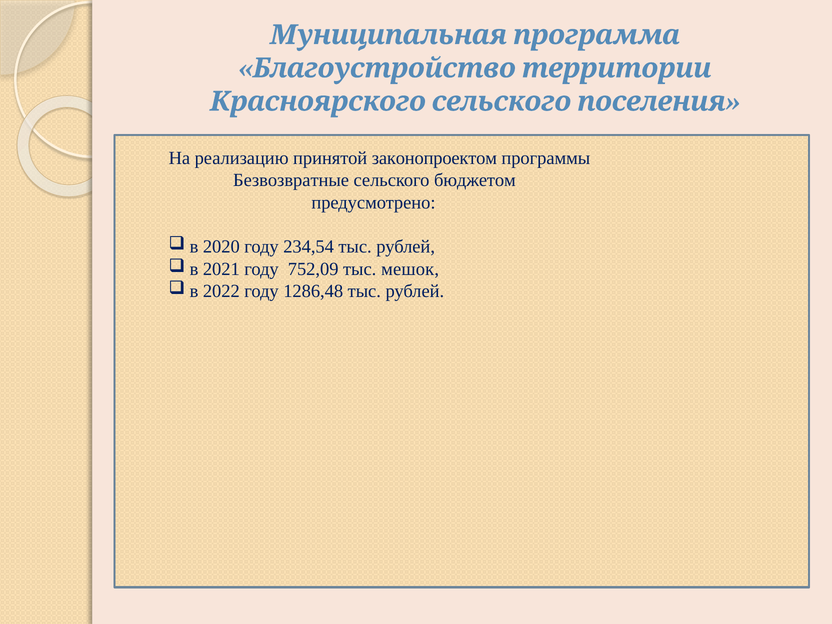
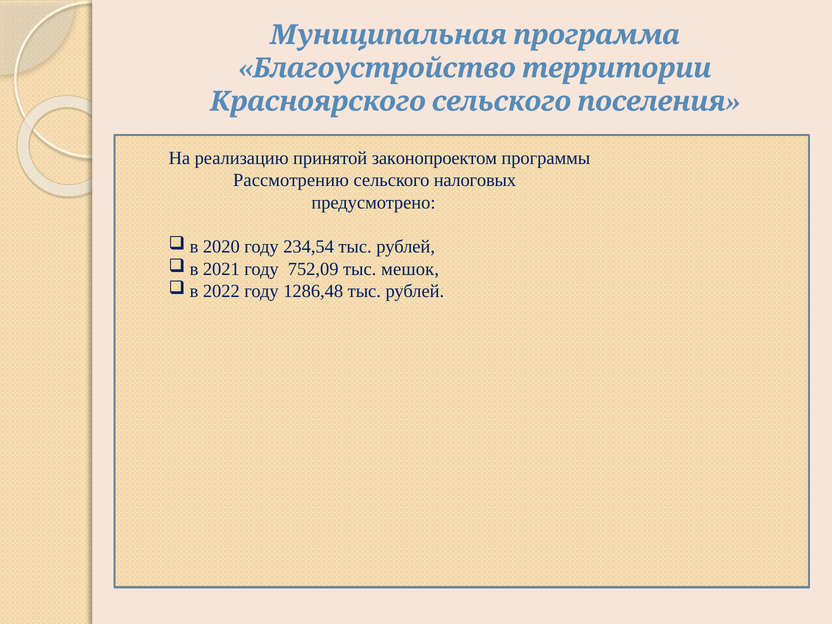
Безвозвратные: Безвозвратные -> Рассмотрению
бюджетом: бюджетом -> налоговых
